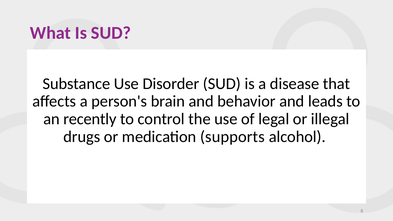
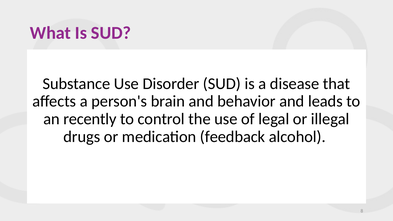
supports: supports -> feedback
